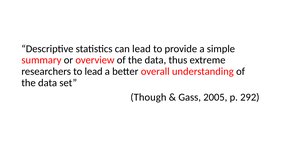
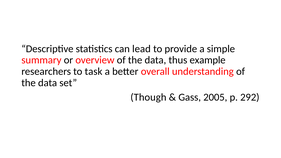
extreme: extreme -> example
to lead: lead -> task
